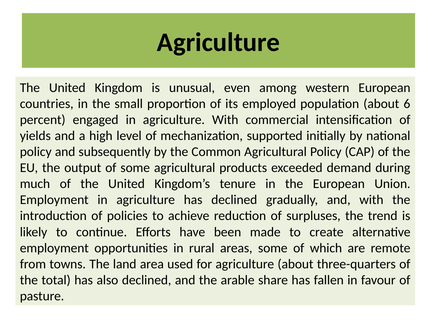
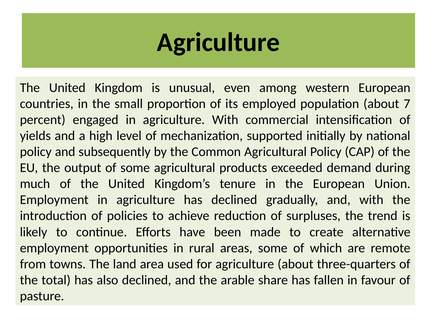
6: 6 -> 7
